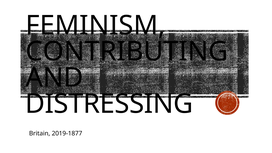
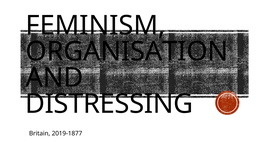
CONTRIBUTING: CONTRIBUTING -> ORGANISATION
